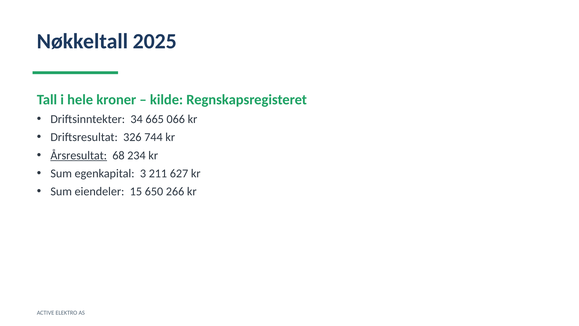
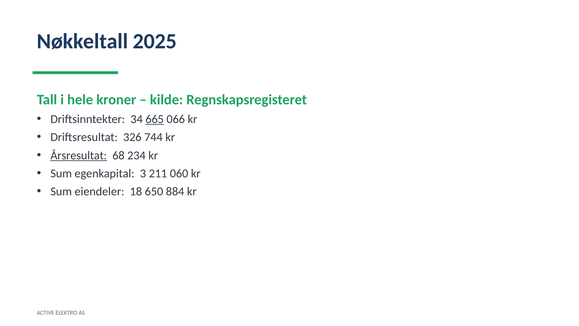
665 underline: none -> present
627: 627 -> 060
15: 15 -> 18
266: 266 -> 884
